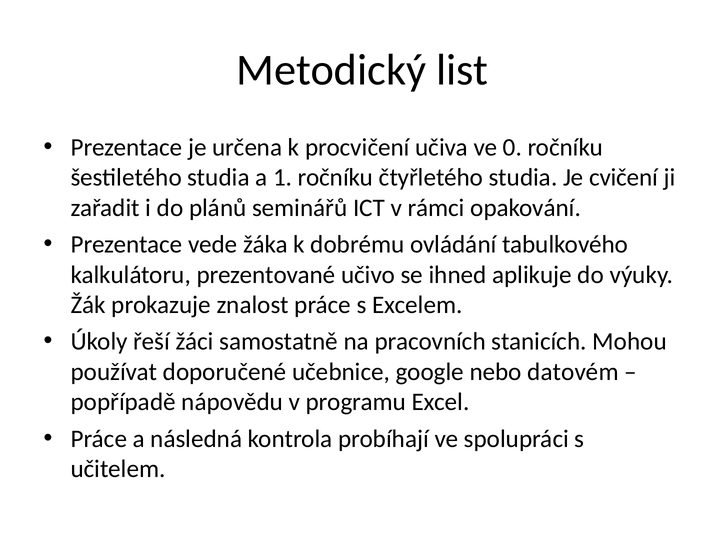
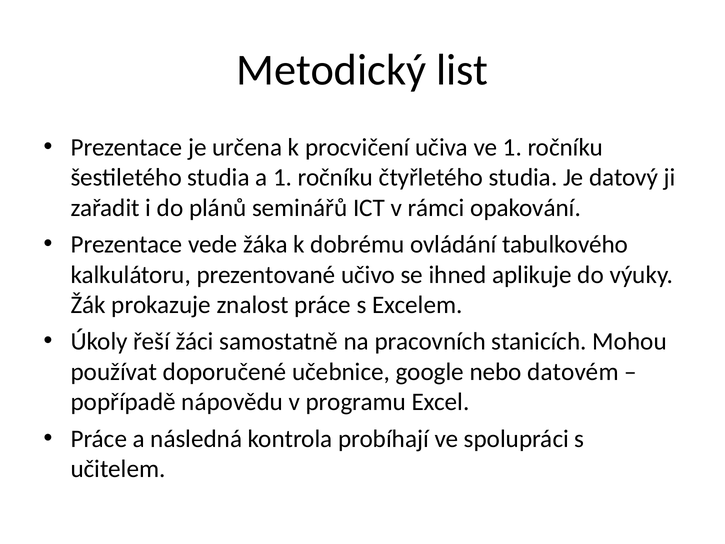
ve 0: 0 -> 1
cvičení: cvičení -> datový
